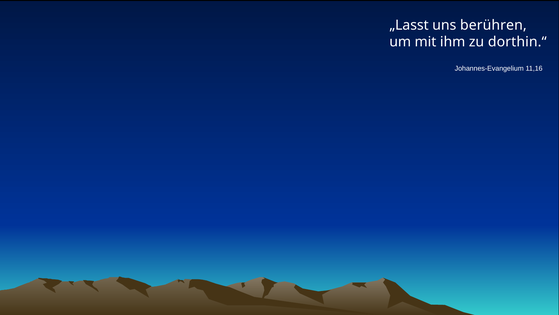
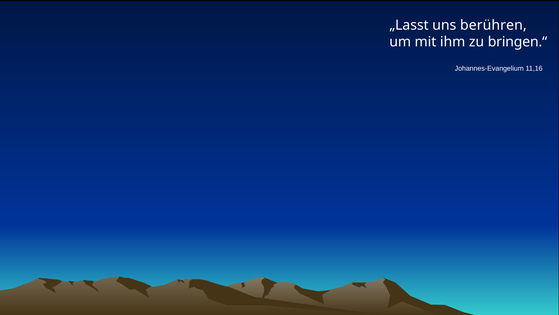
dorthin.“: dorthin.“ -> bringen.“
